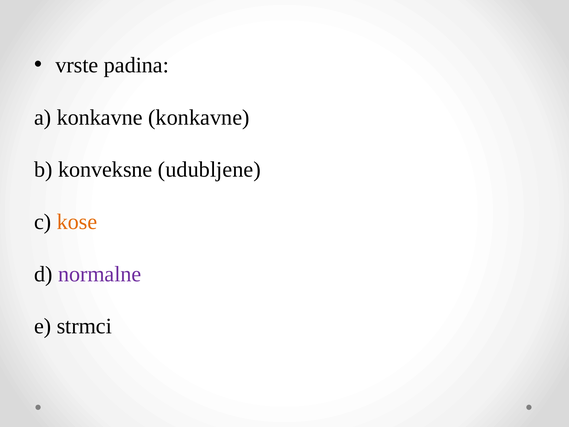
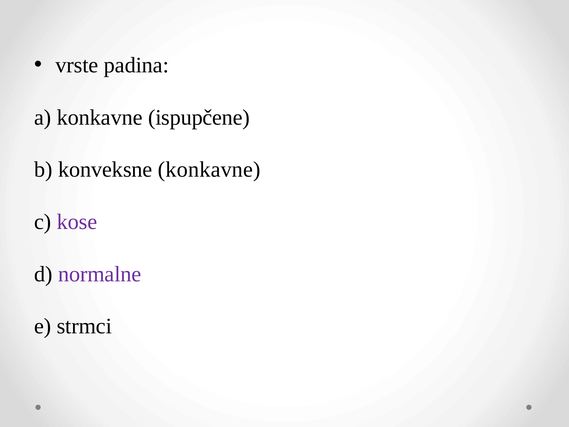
konkavne konkavne: konkavne -> ispupčene
konveksne udubljene: udubljene -> konkavne
kose colour: orange -> purple
